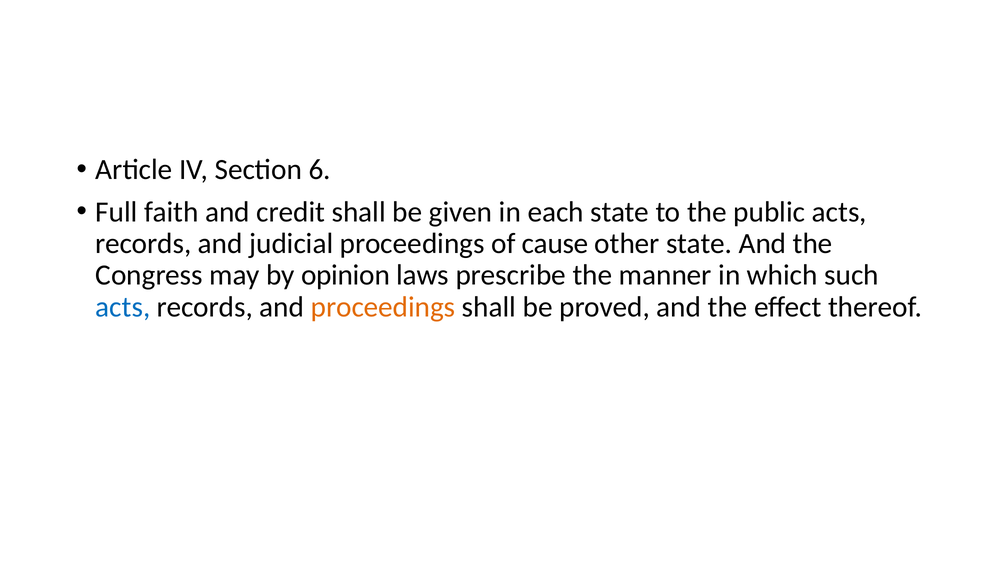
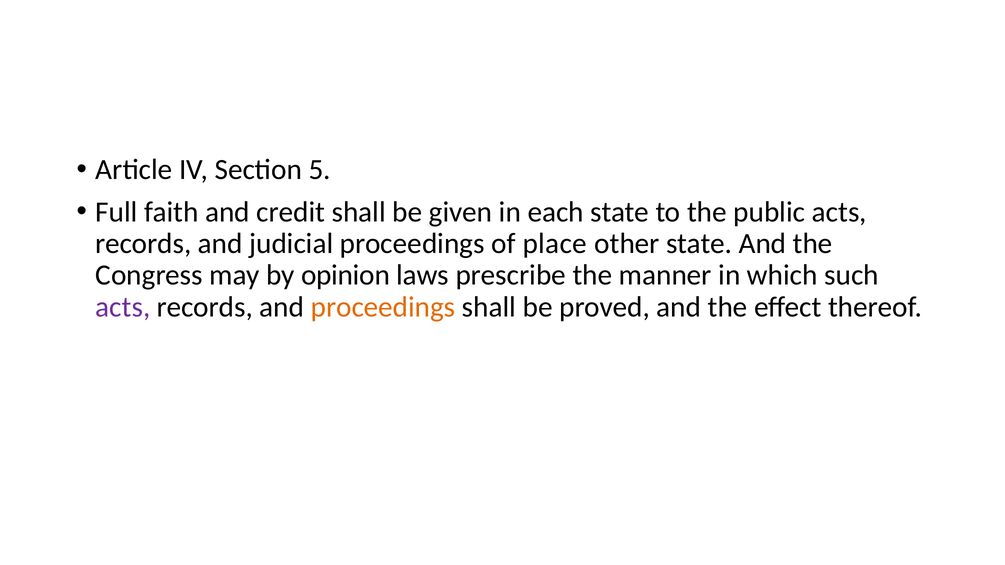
6: 6 -> 5
cause: cause -> place
acts at (123, 307) colour: blue -> purple
